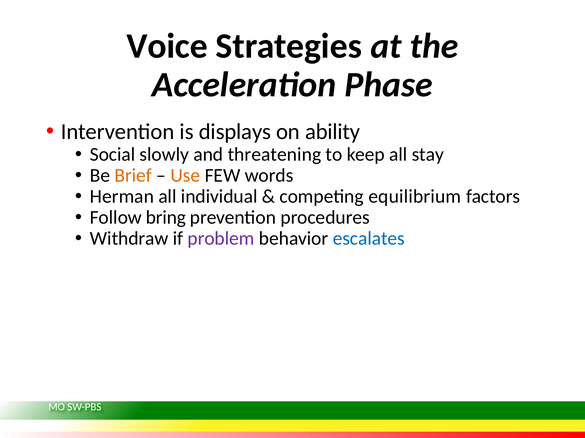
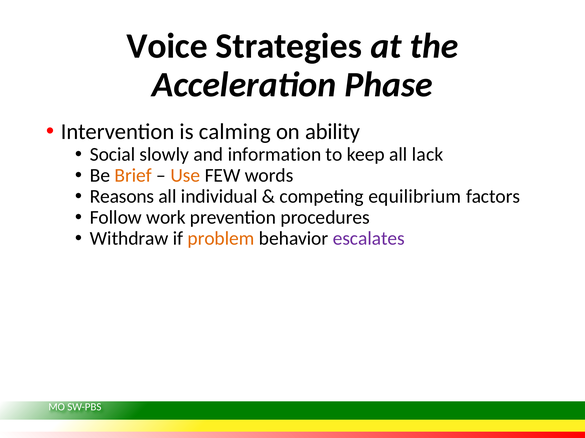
displays: displays -> calming
threatening: threatening -> information
stay: stay -> lack
Herman: Herman -> Reasons
bring: bring -> work
problem colour: purple -> orange
escalates colour: blue -> purple
